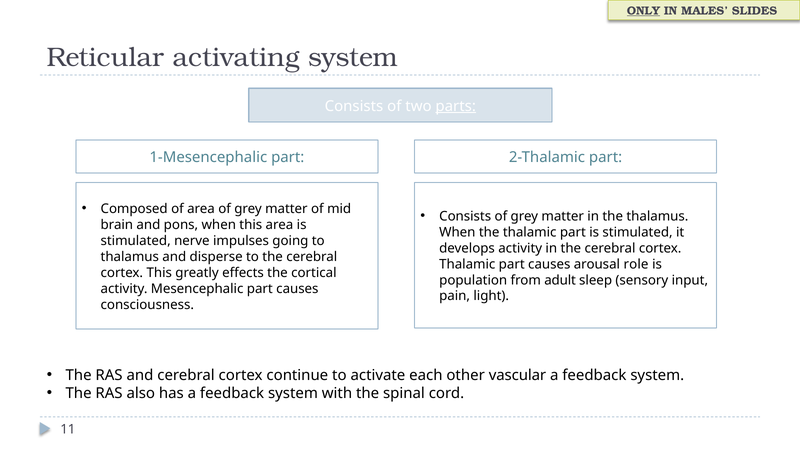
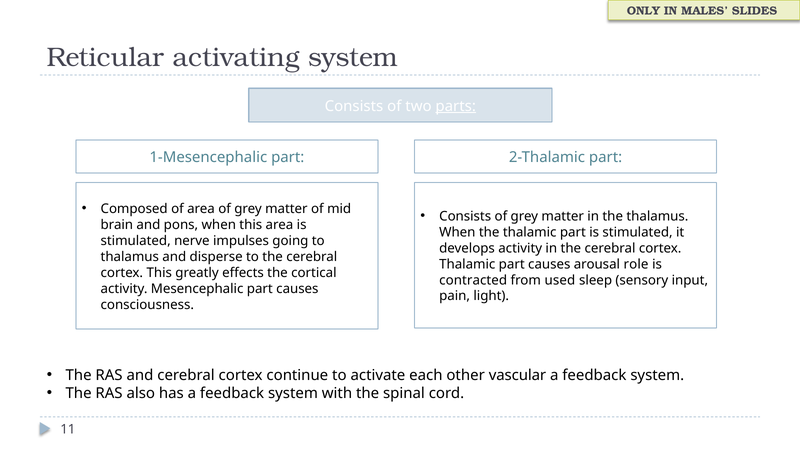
ONLY underline: present -> none
population: population -> contracted
adult: adult -> used
